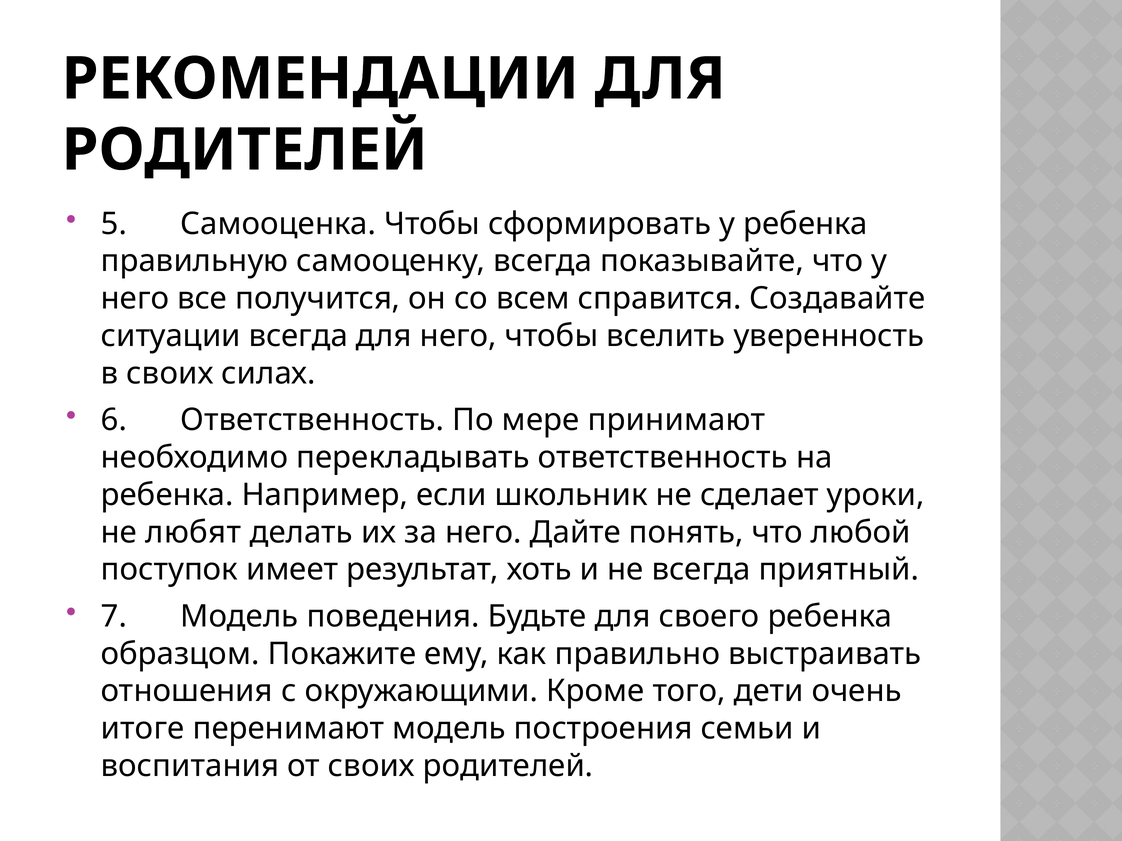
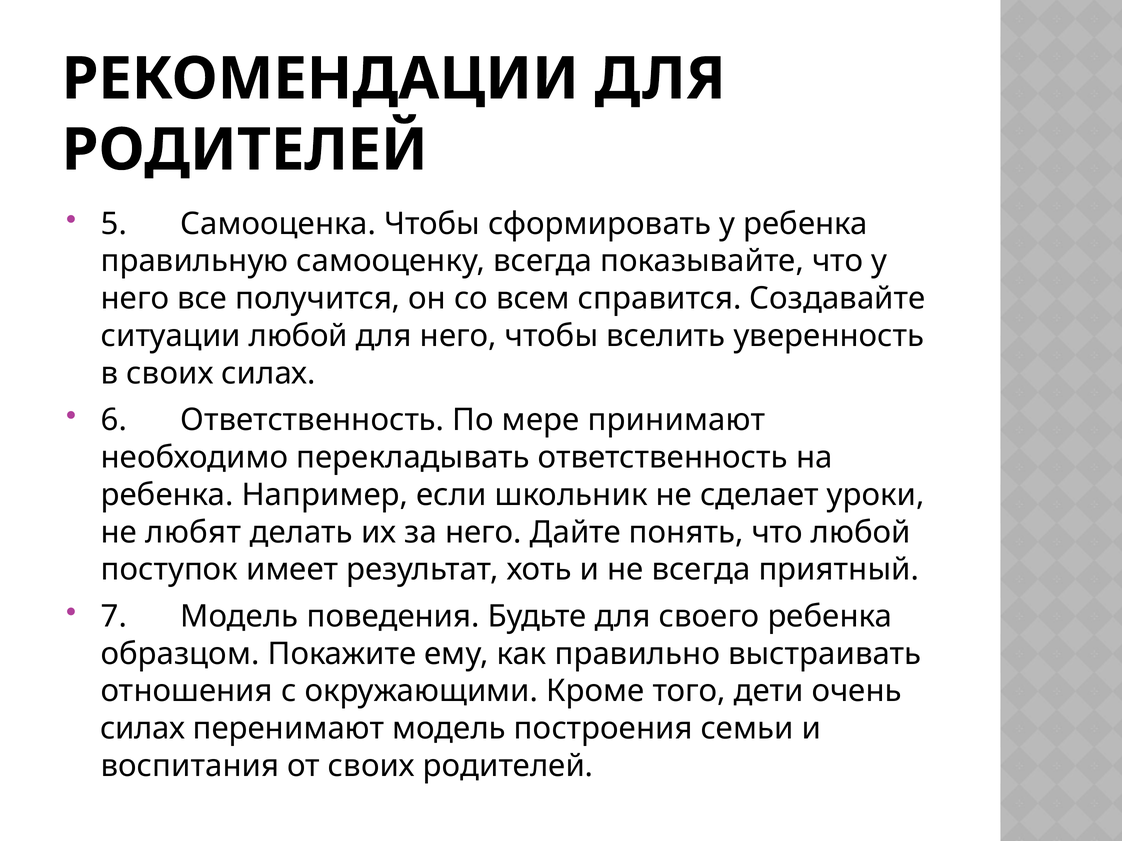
ситуации всегда: всегда -> любой
итоге at (143, 729): итоге -> силах
